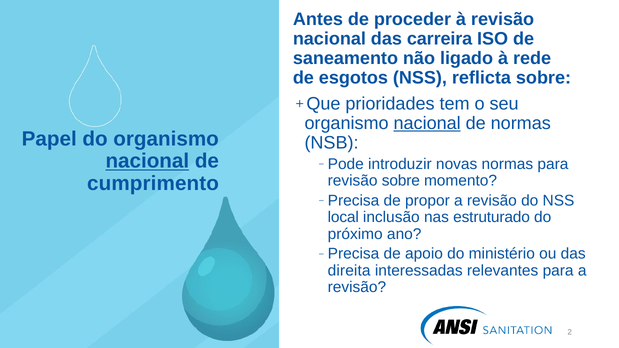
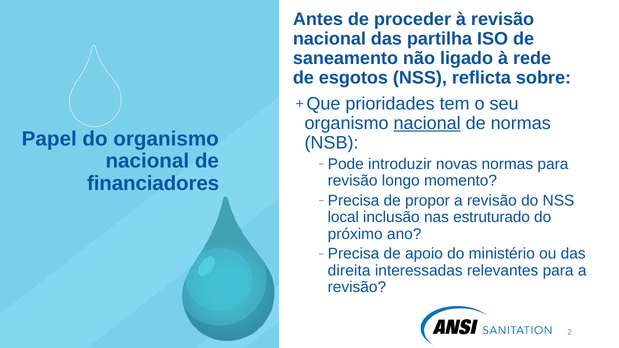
carreira: carreira -> partilha
nacional at (147, 161) underline: present -> none
revisão sobre: sobre -> longo
cumprimento: cumprimento -> financiadores
